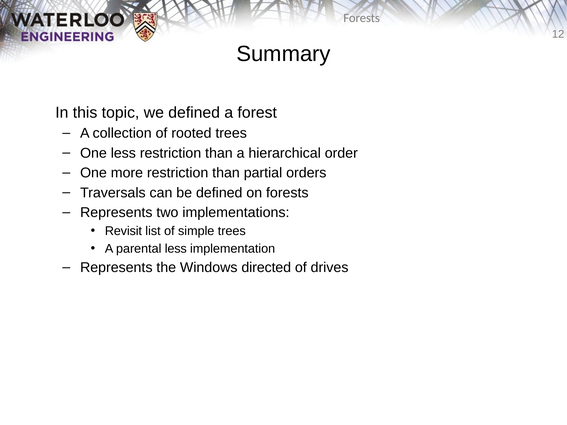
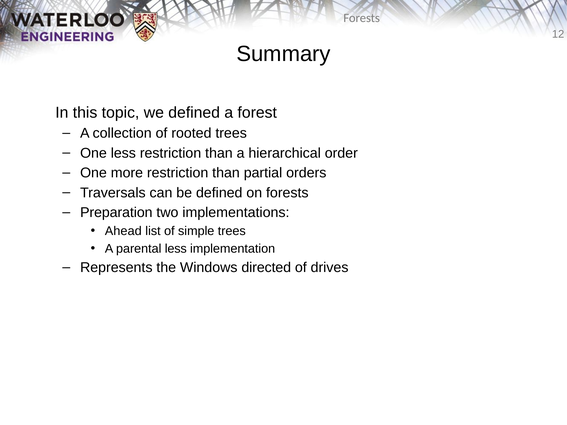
Represents at (116, 213): Represents -> Preparation
Revisit: Revisit -> Ahead
